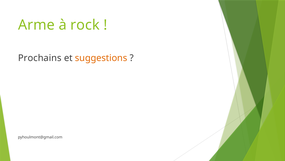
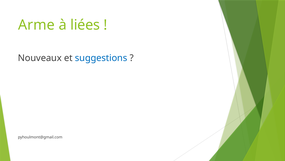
rock: rock -> liées
Prochains: Prochains -> Nouveaux
suggestions colour: orange -> blue
